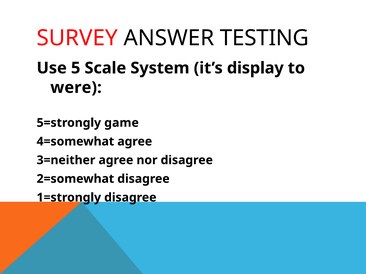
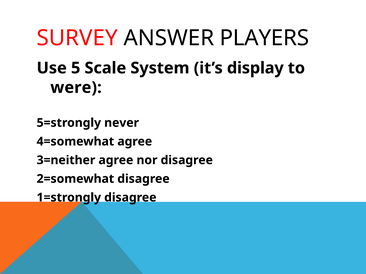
TESTING: TESTING -> PLAYERS
game: game -> never
